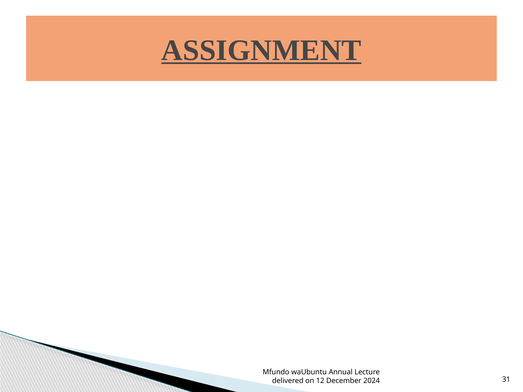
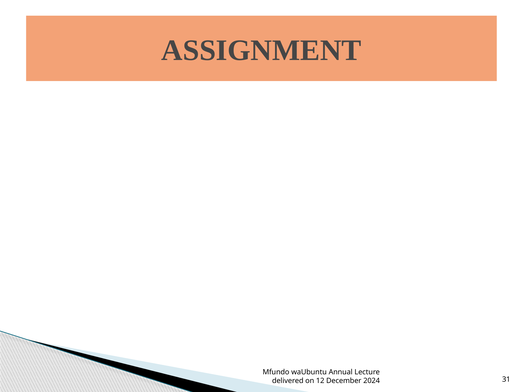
ASSIGNMENT underline: present -> none
